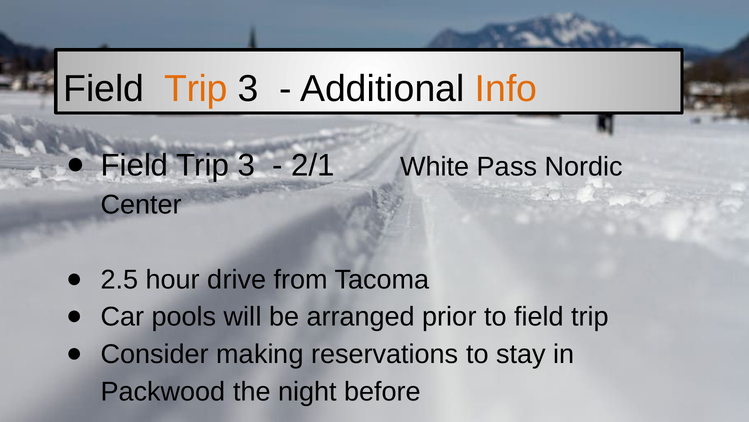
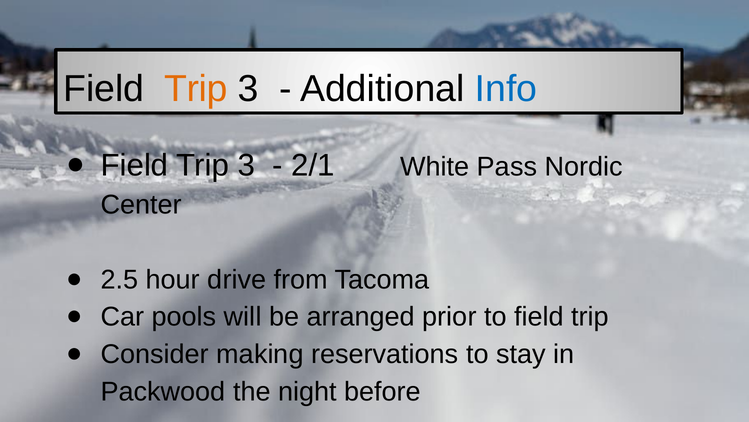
Info colour: orange -> blue
